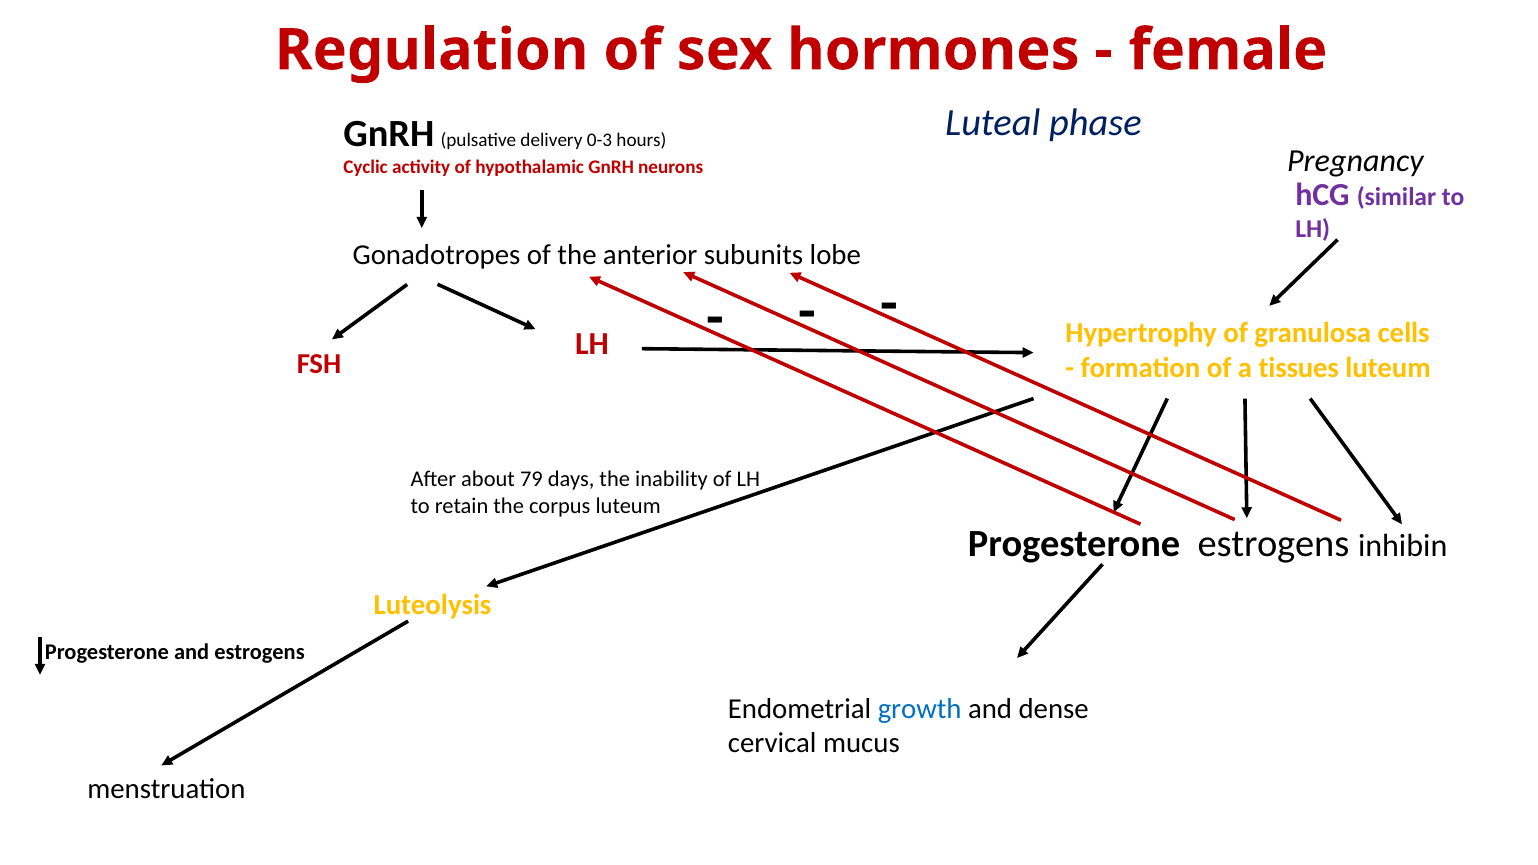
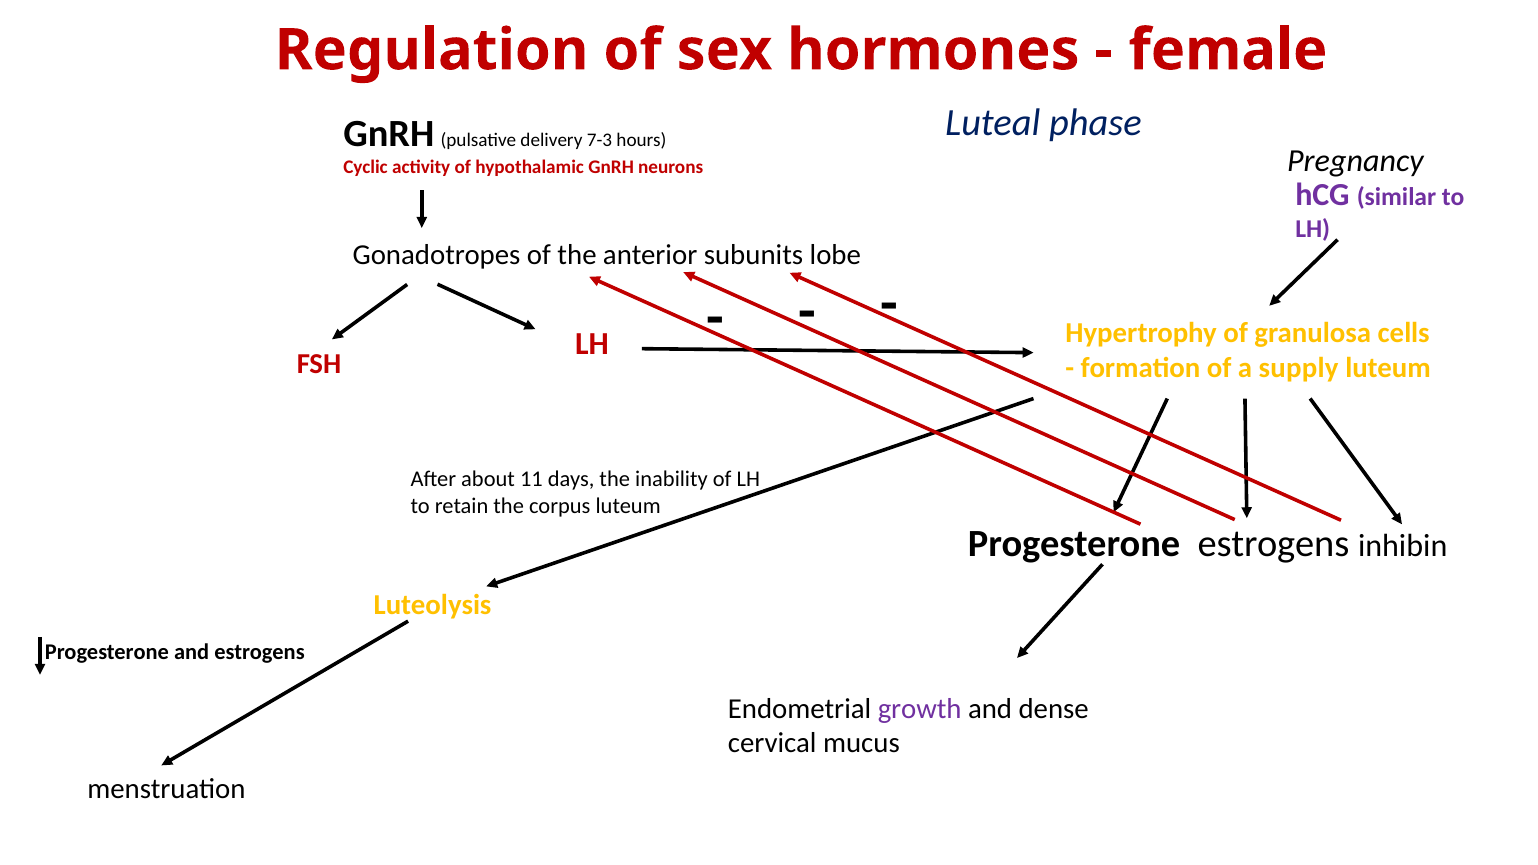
0-3: 0-3 -> 7-3
tissues: tissues -> supply
79: 79 -> 11
growth colour: blue -> purple
